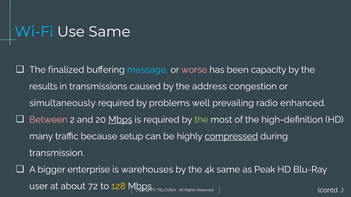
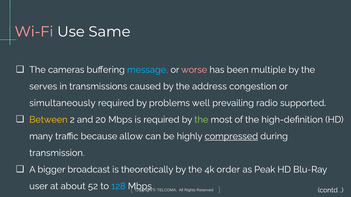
Wi-Fi colour: light blue -> pink
finalized: finalized -> cameras
capacity: capacity -> multiple
results: results -> serves
enhanced: enhanced -> supported
Between colour: pink -> yellow
Mbps at (120, 120) underline: present -> none
setup: setup -> allow
enterprise: enterprise -> broadcast
warehouses: warehouses -> theoretically
4k same: same -> order
72: 72 -> 52
128 colour: yellow -> light blue
